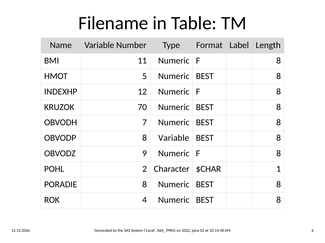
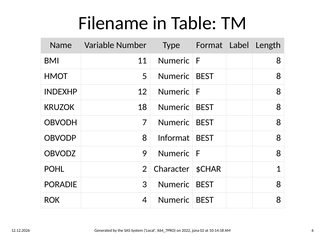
70: 70 -> 18
8 Variable: Variable -> Informat
PORADIE 8: 8 -> 3
